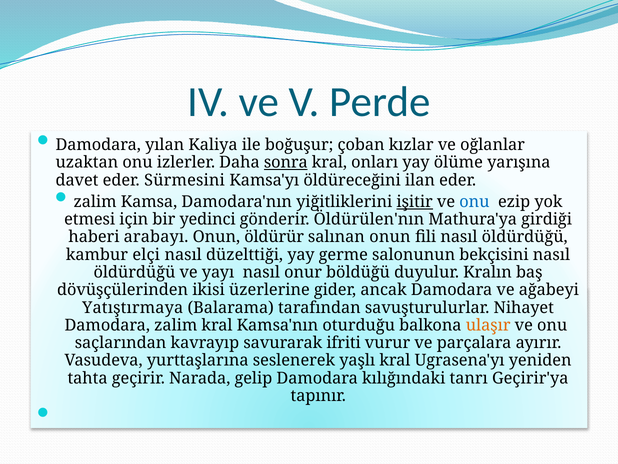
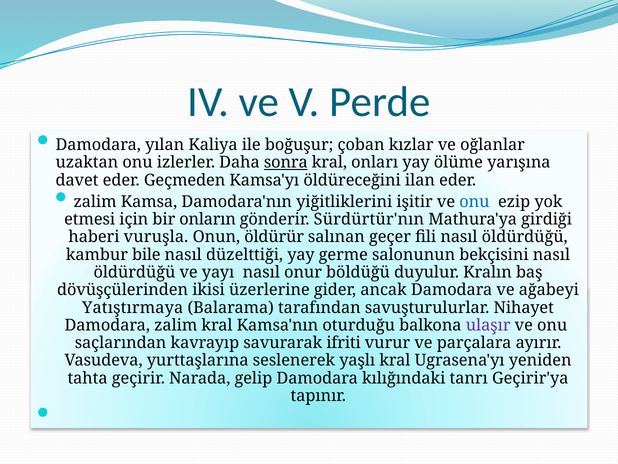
Sürmesini: Sürmesini -> Geçmeden
işitir underline: present -> none
yedinci: yedinci -> onların
Öldürülen'nın: Öldürülen'nın -> Sürdürtür'nın
arabayı: arabayı -> vuruşla
salınan onun: onun -> geçer
elçi: elçi -> bile
ulaşır colour: orange -> purple
